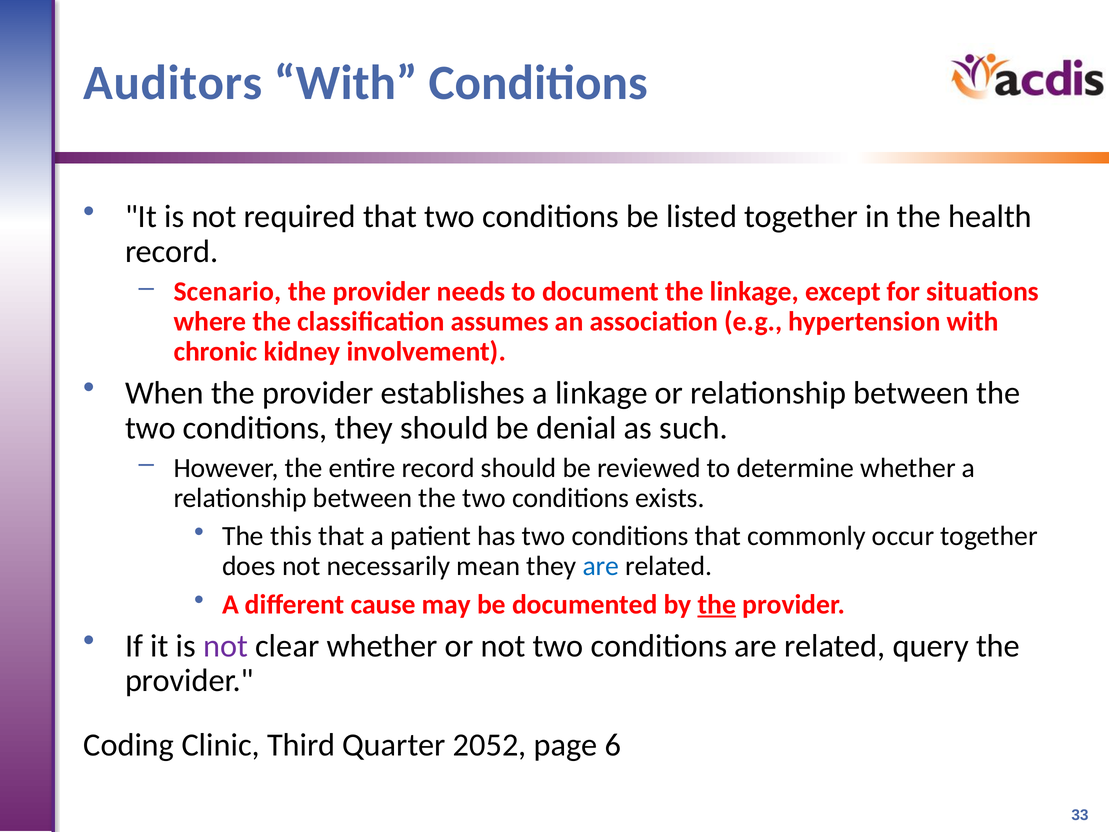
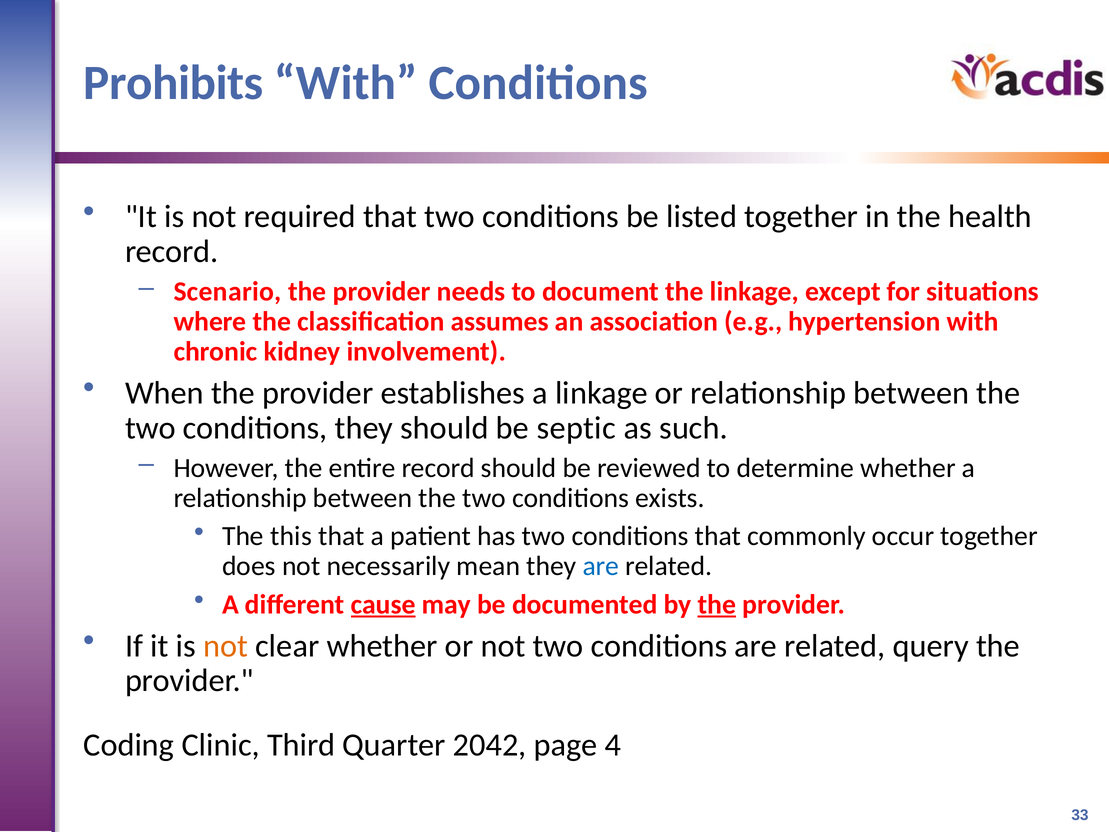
Auditors: Auditors -> Prohibits
denial: denial -> septic
cause underline: none -> present
not at (226, 646) colour: purple -> orange
2052: 2052 -> 2042
6: 6 -> 4
